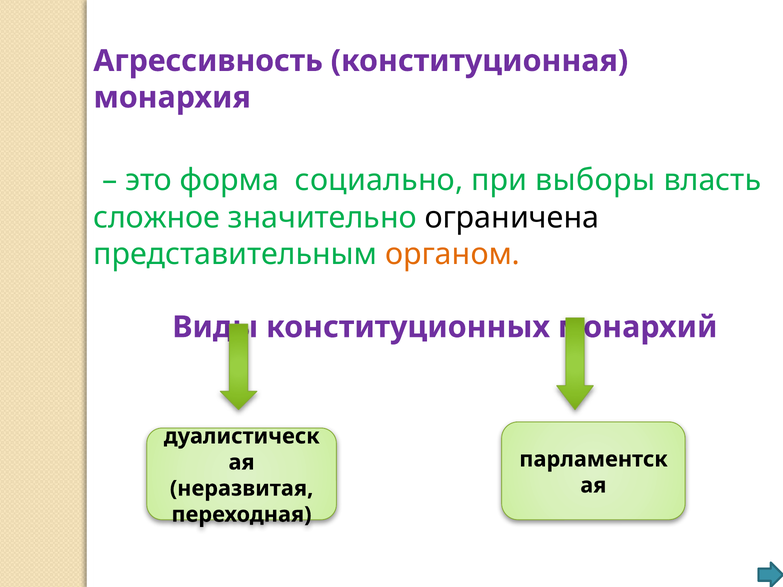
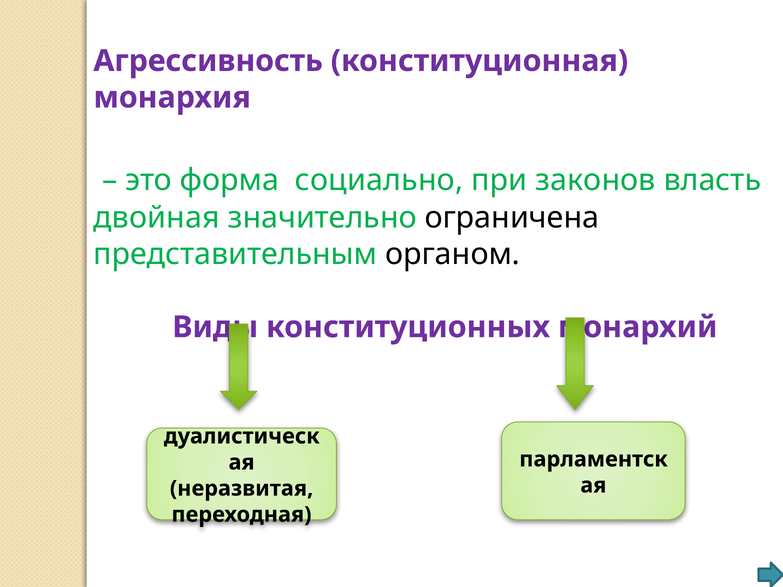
выборы: выборы -> законов
сложное: сложное -> двойная
органом colour: orange -> black
